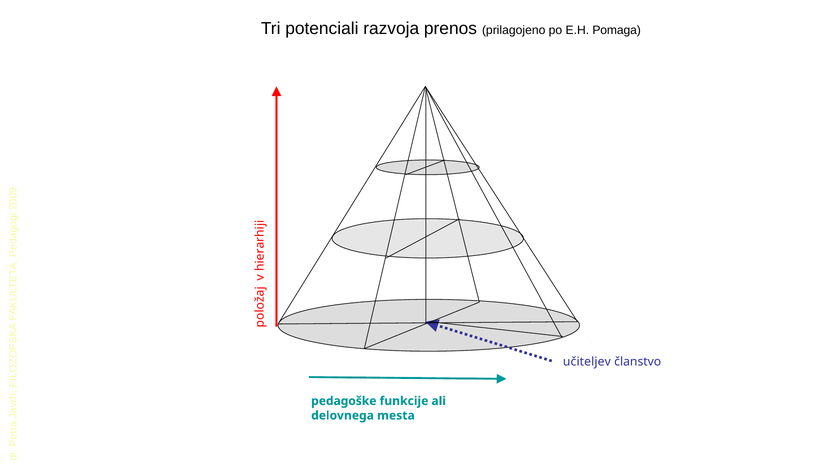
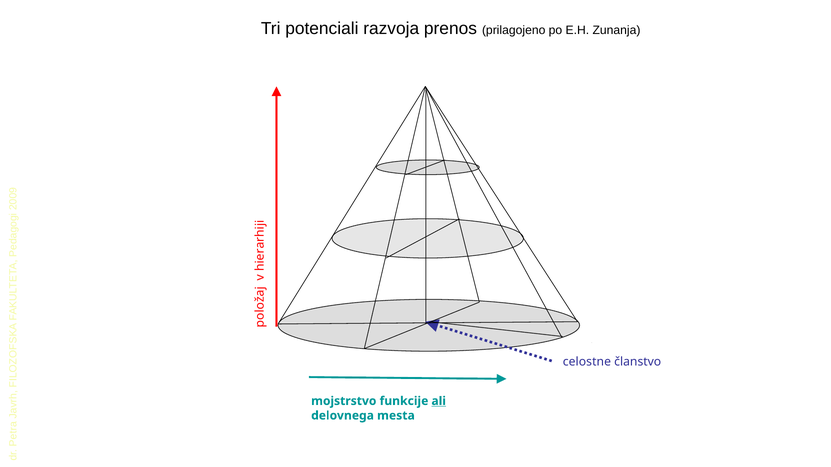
Pomaga: Pomaga -> Zunanja
učiteljev: učiteljev -> celostne
pedagoške: pedagoške -> mojstrstvo
ali underline: none -> present
